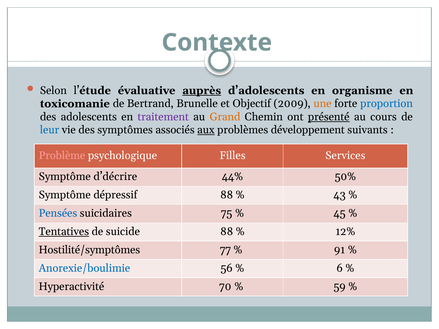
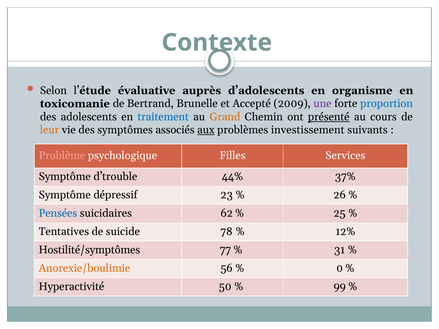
auprès underline: present -> none
Objectif: Objectif -> Accepté
une colour: orange -> purple
traitement colour: purple -> blue
leur colour: blue -> orange
développement: développement -> investissement
d’décrire: d’décrire -> d’trouble
50%: 50% -> 37%
dépressif 88: 88 -> 23
43: 43 -> 26
75: 75 -> 62
45: 45 -> 25
Tentatives underline: present -> none
suicide 88: 88 -> 78
91: 91 -> 31
Anorexie/boulimie colour: blue -> orange
6: 6 -> 0
70: 70 -> 50
59: 59 -> 99
